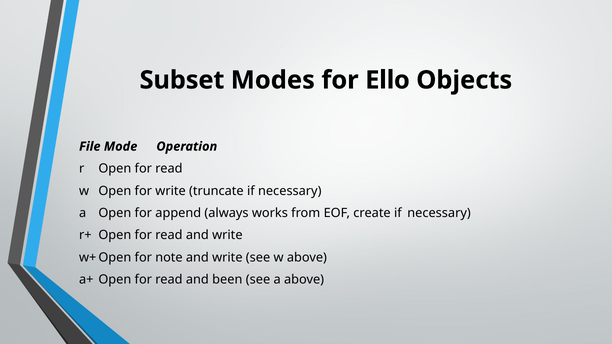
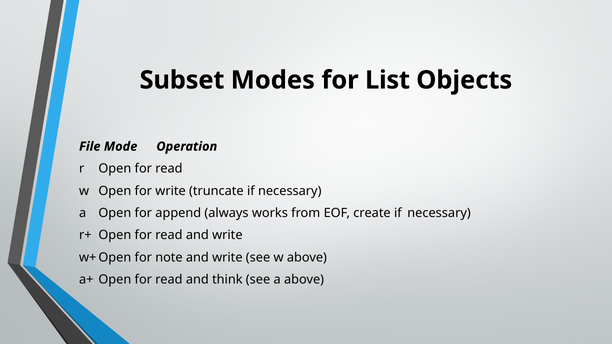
Ello: Ello -> List
been: been -> think
